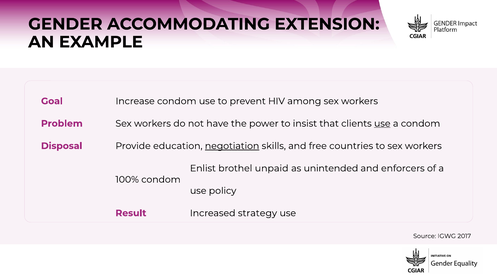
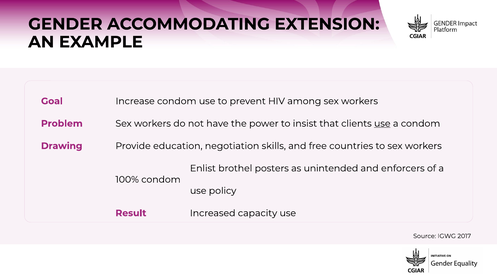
Disposal: Disposal -> Drawing
negotiation underline: present -> none
unpaid: unpaid -> posters
strategy: strategy -> capacity
